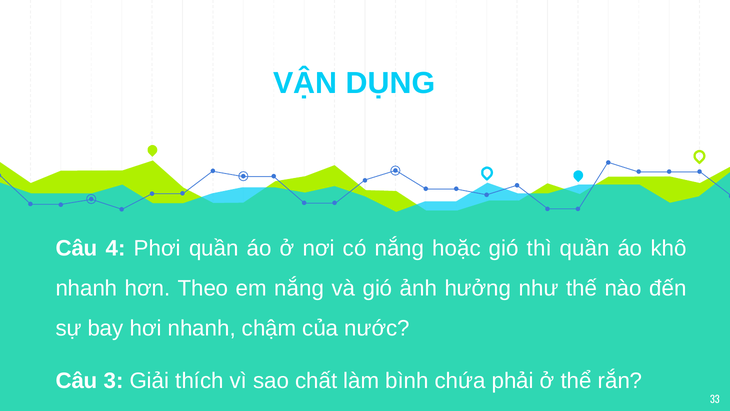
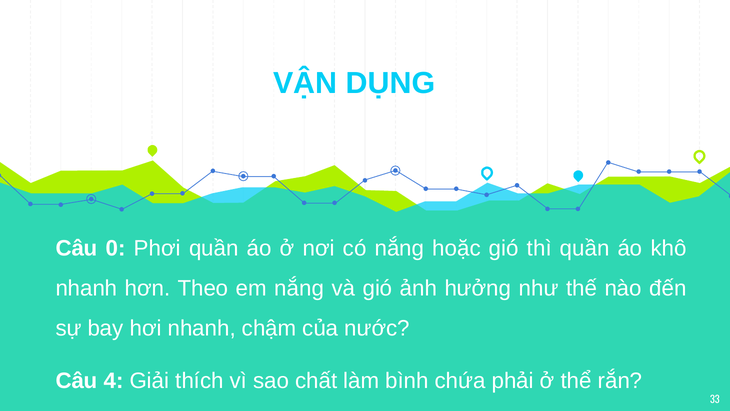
4: 4 -> 0
3: 3 -> 4
